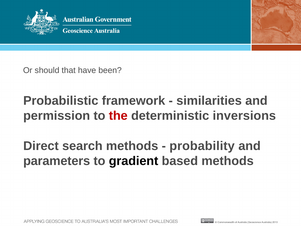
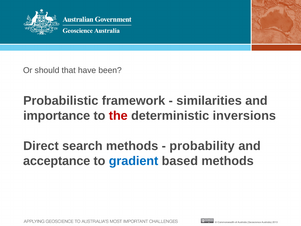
permission: permission -> importance
parameters: parameters -> acceptance
gradient colour: black -> blue
